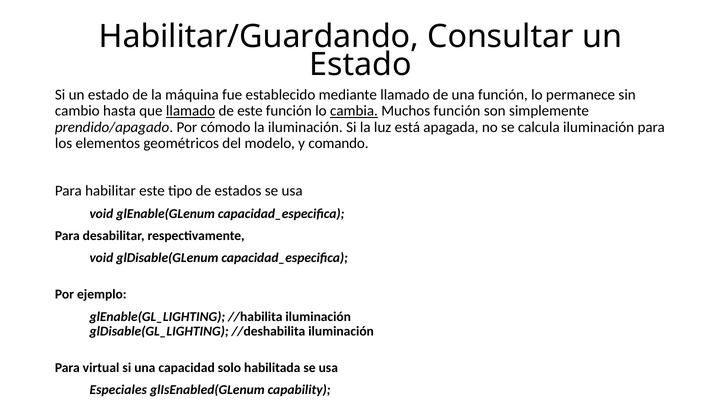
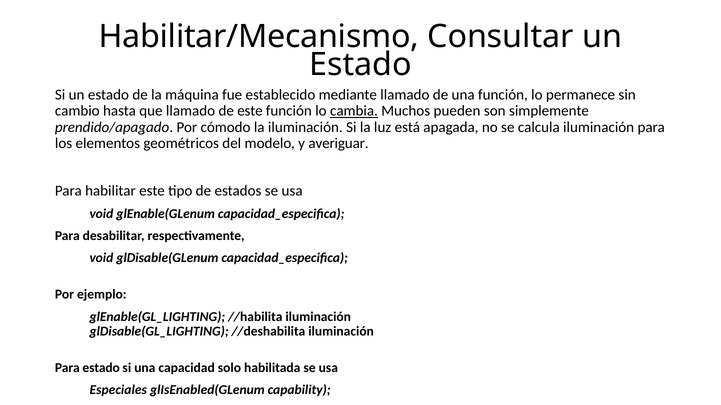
Habilitar/Guardando: Habilitar/Guardando -> Habilitar/Mecanismo
llamado at (191, 111) underline: present -> none
Muchos función: función -> pueden
comando: comando -> averiguar
Para virtual: virtual -> estado
